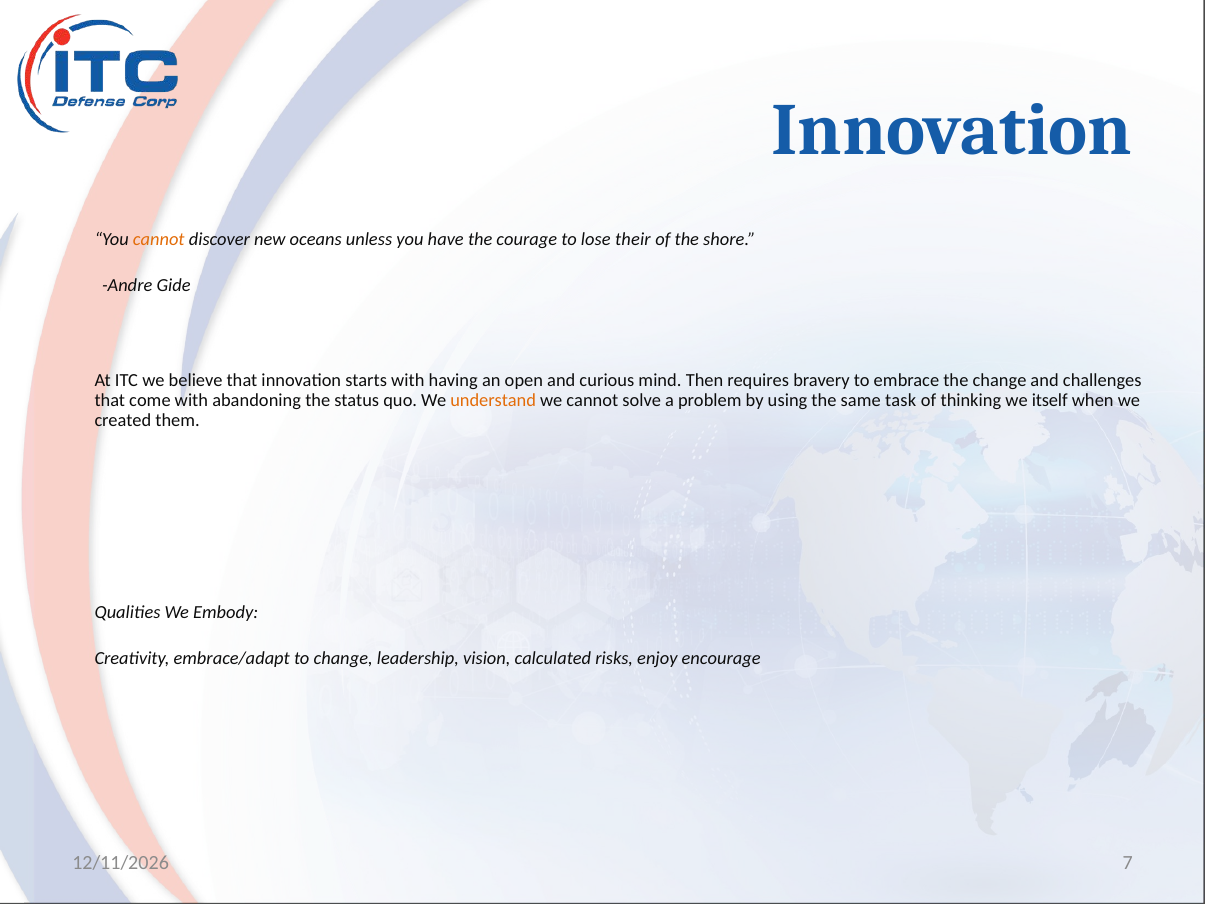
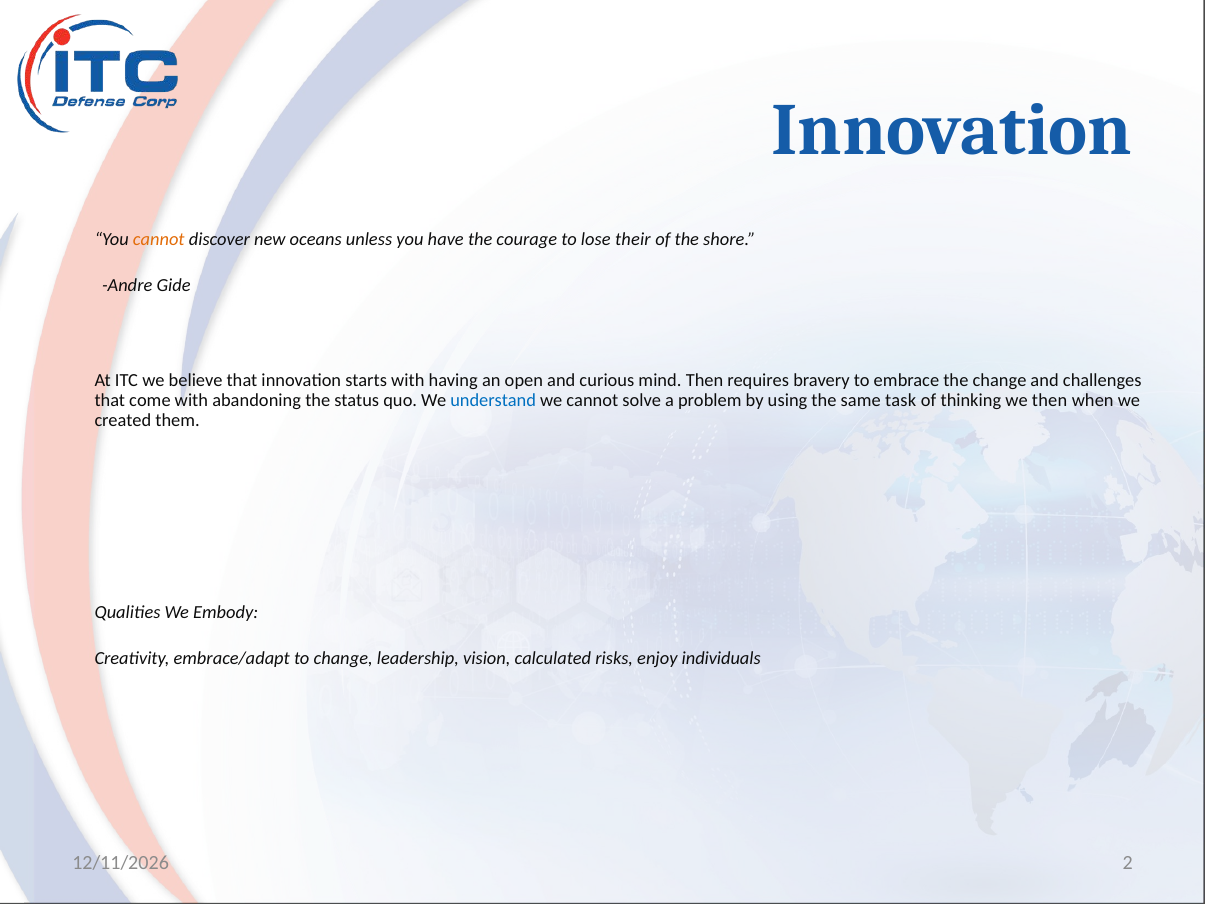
understand colour: orange -> blue
we itself: itself -> then
encourage: encourage -> individuals
7: 7 -> 2
